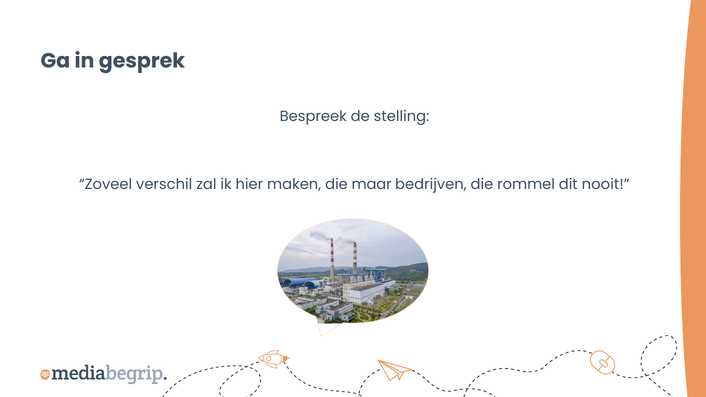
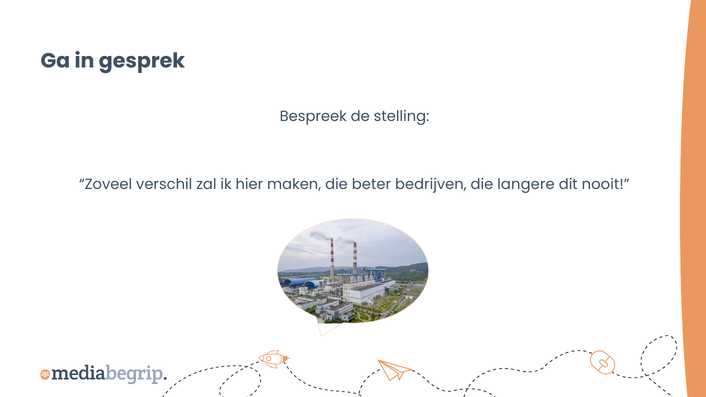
maar: maar -> beter
rommel: rommel -> langere
